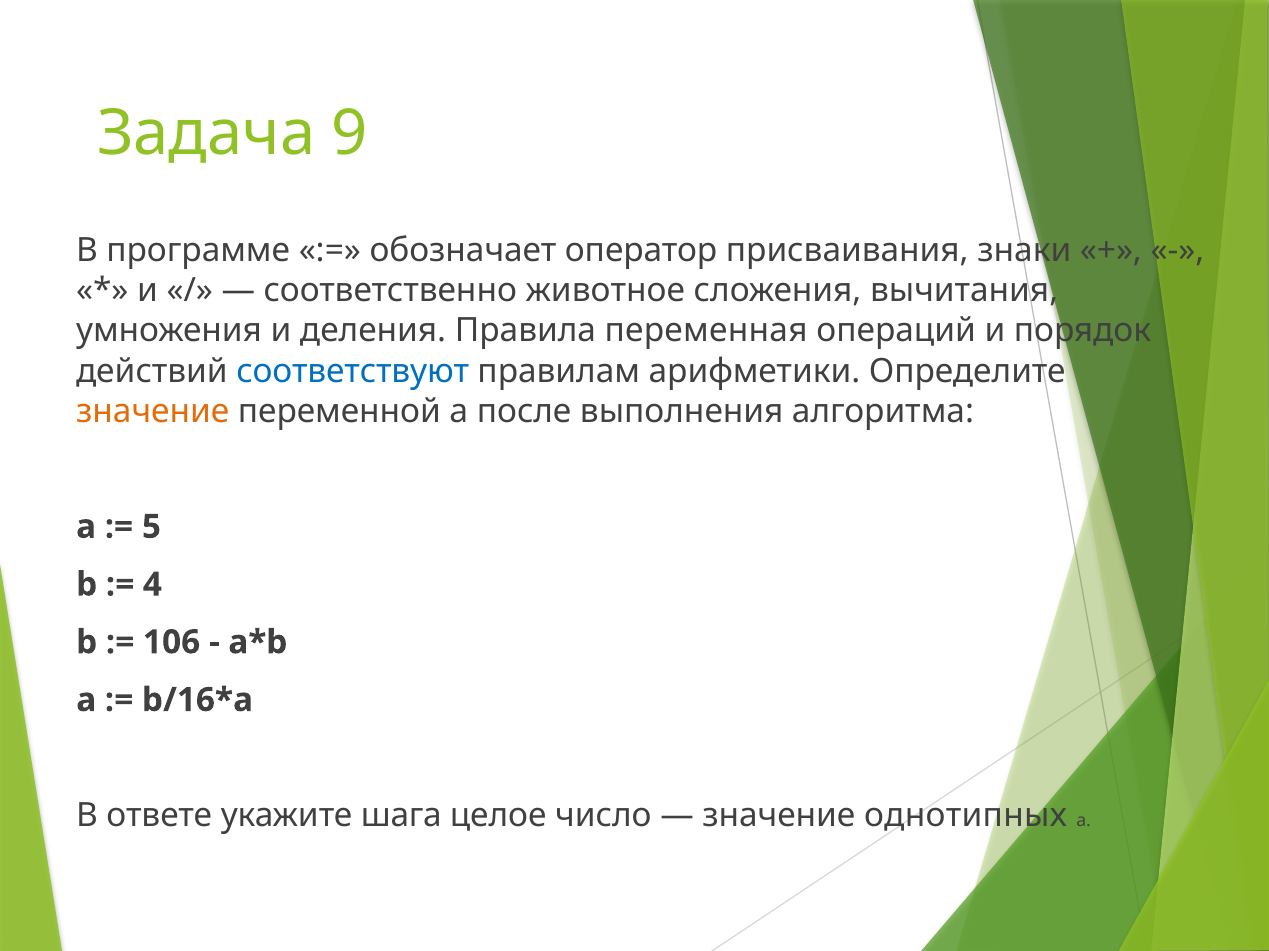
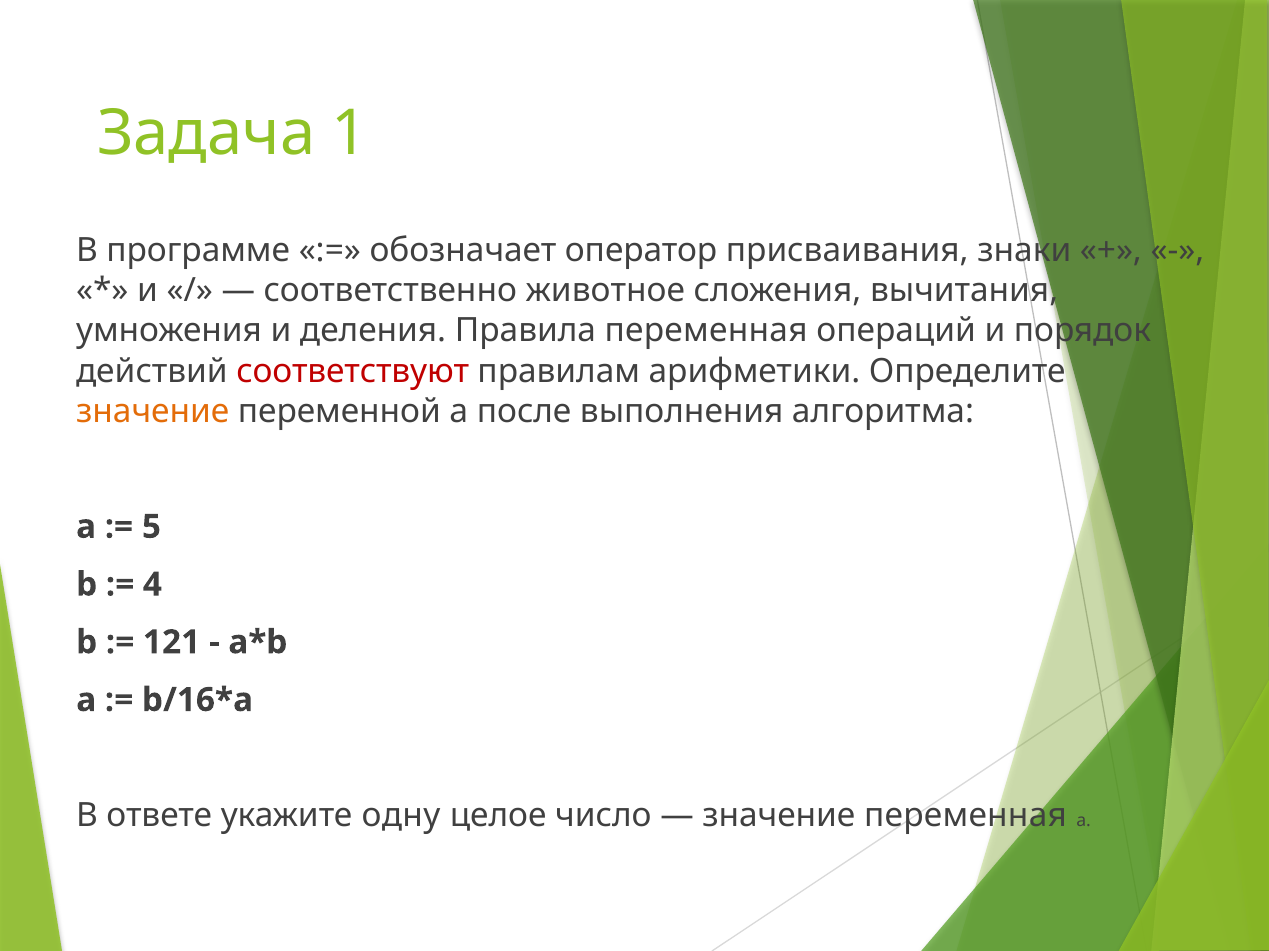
9: 9 -> 1
соответствуют colour: blue -> red
106: 106 -> 121
шага: шага -> одну
значение однотипных: однотипных -> переменная
